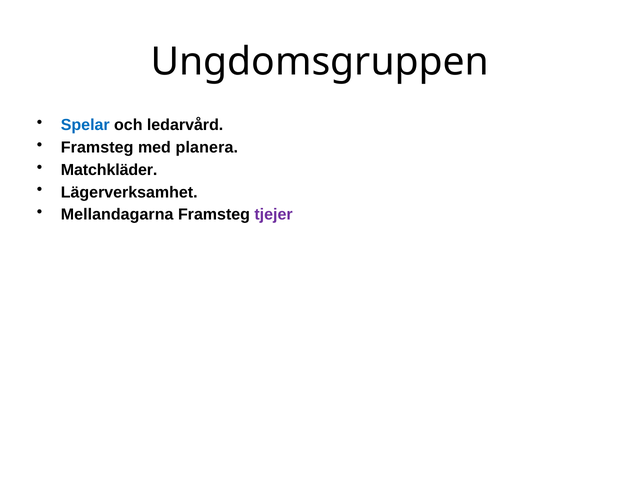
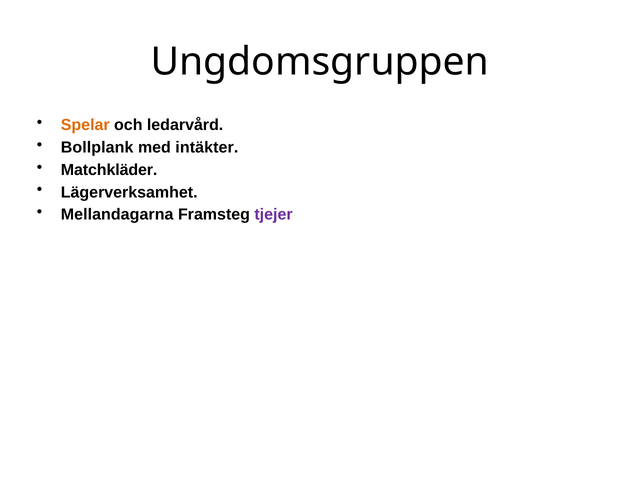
Spelar colour: blue -> orange
Framsteg at (97, 148): Framsteg -> Bollplank
planera: planera -> intäkter
